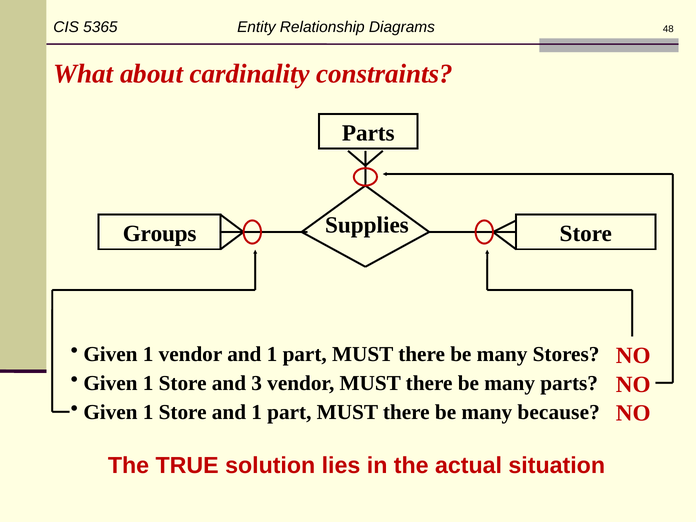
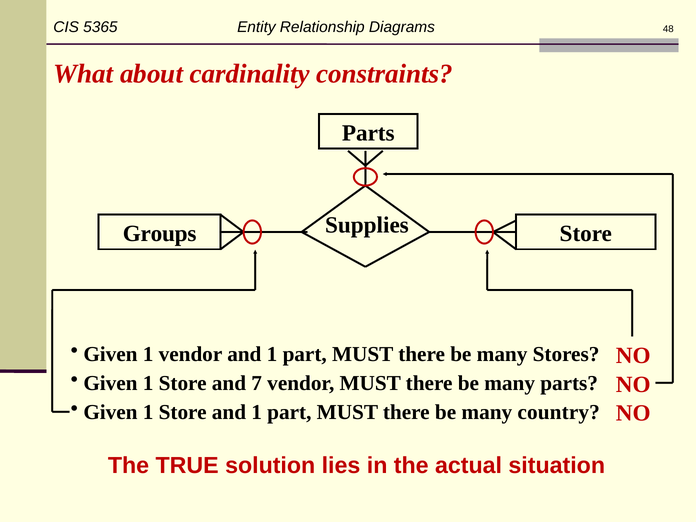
3: 3 -> 7
because: because -> country
